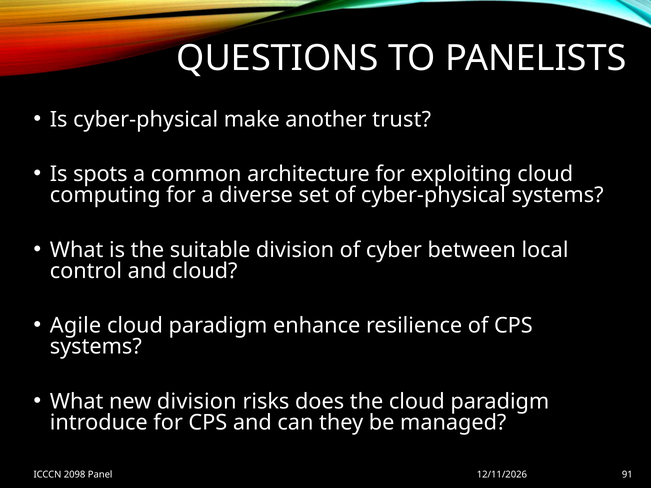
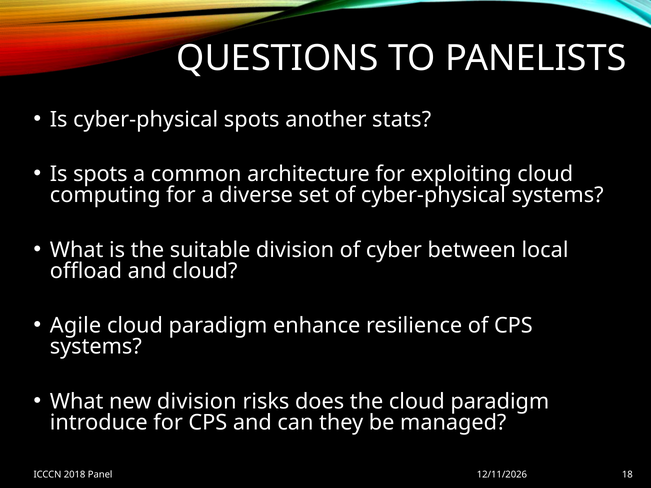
cyber-physical make: make -> spots
trust: trust -> stats
control: control -> offload
2098: 2098 -> 2018
91: 91 -> 18
